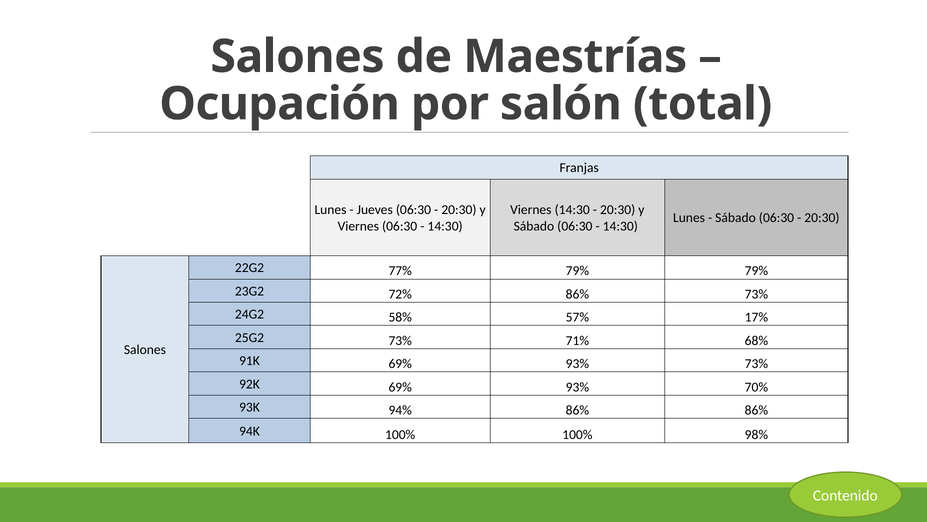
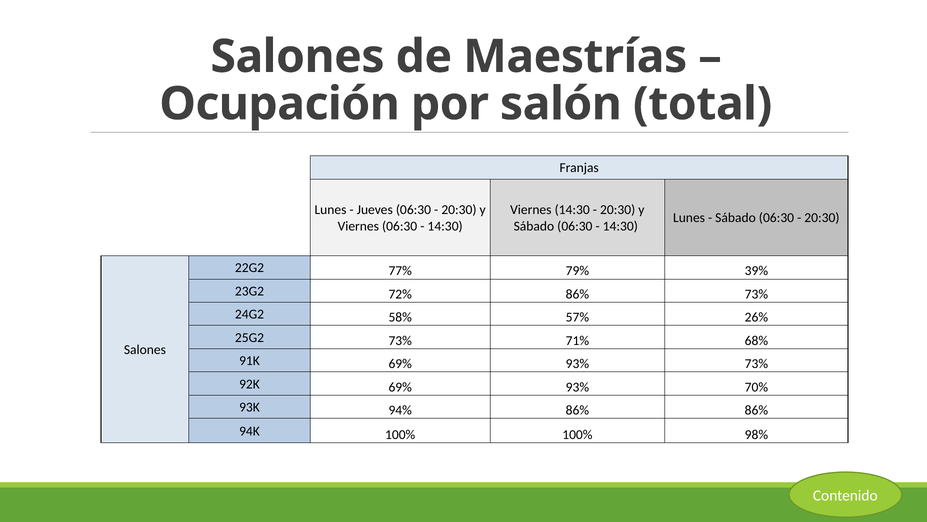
79% 79%: 79% -> 39%
17%: 17% -> 26%
